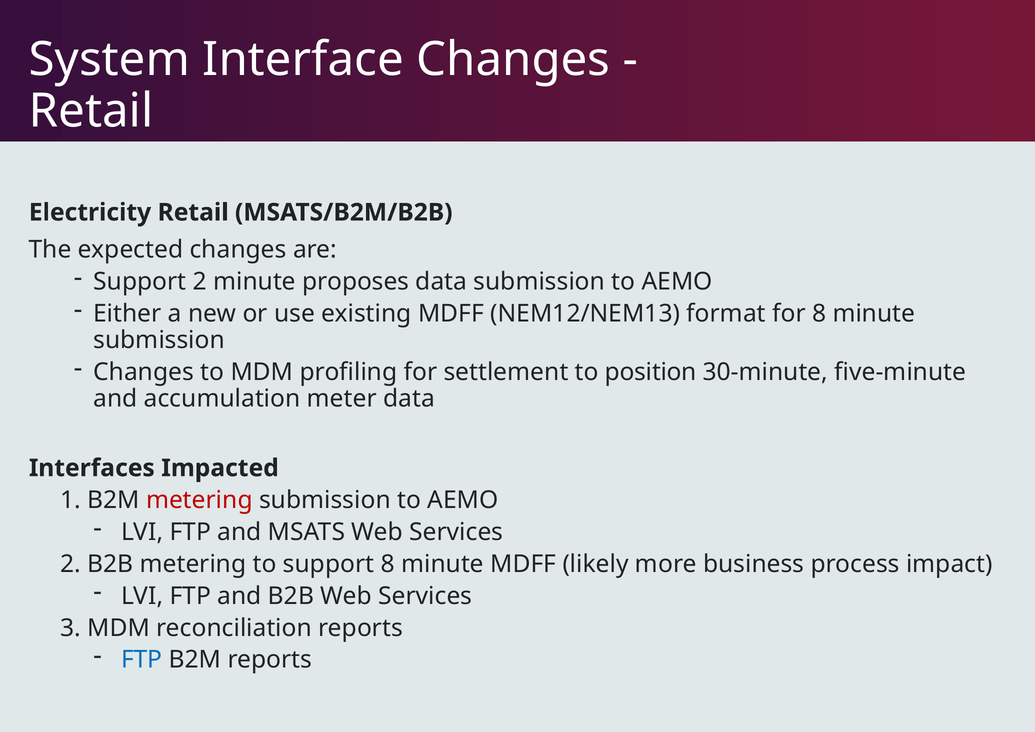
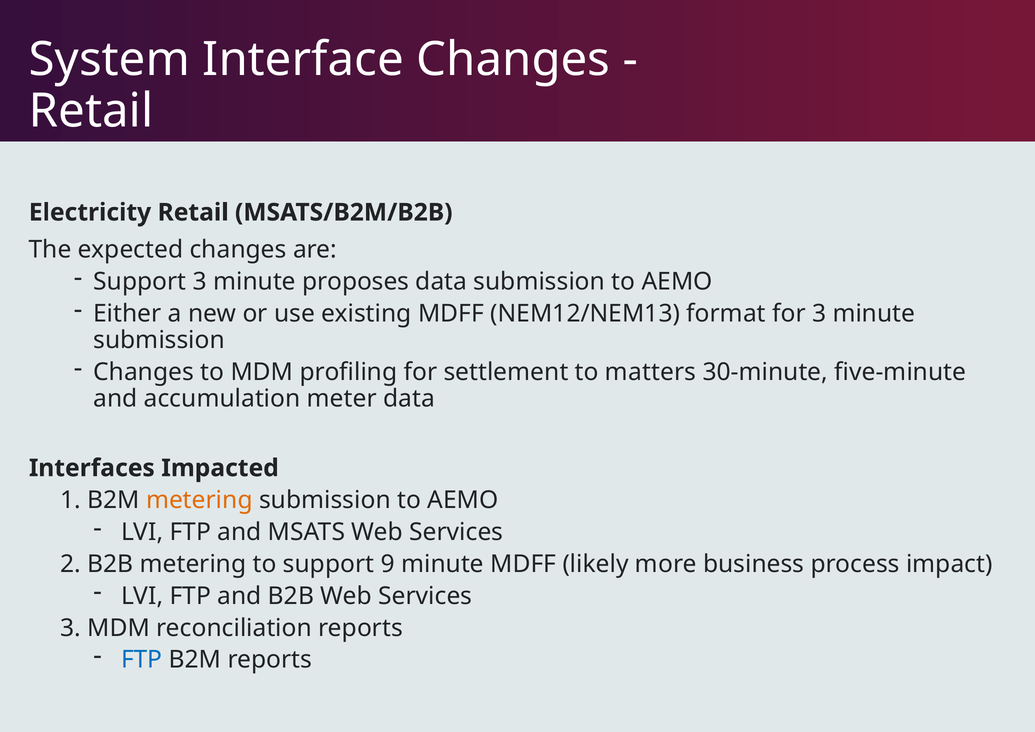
Support 2: 2 -> 3
for 8: 8 -> 3
position: position -> matters
metering at (199, 500) colour: red -> orange
support 8: 8 -> 9
